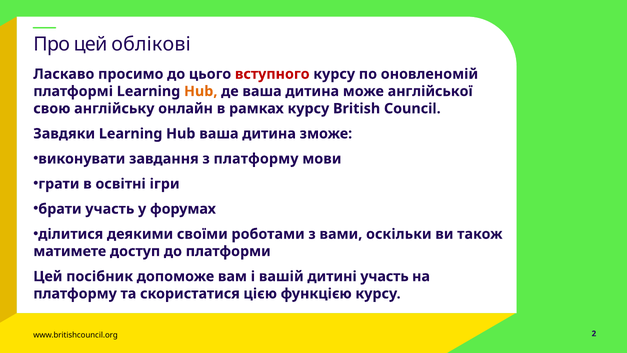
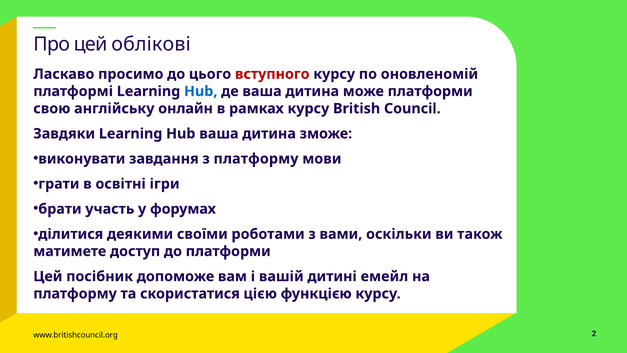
Hub at (201, 91) colour: orange -> blue
може англійської: англійської -> платформи
дитині участь: участь -> емейл
